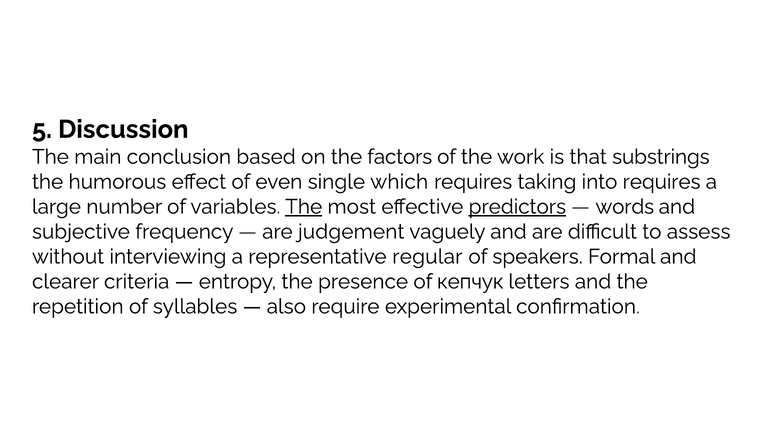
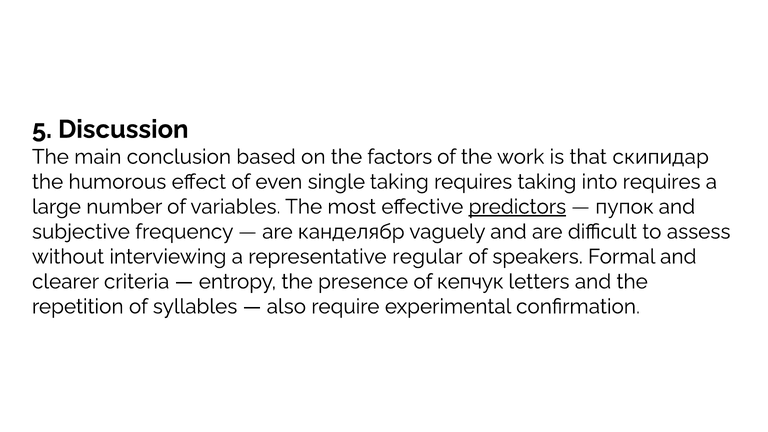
substrings: substrings -> скипидар
single which: which -> taking
The at (304, 207) underline: present -> none
words: words -> пупок
judgement: judgement -> канделябр
